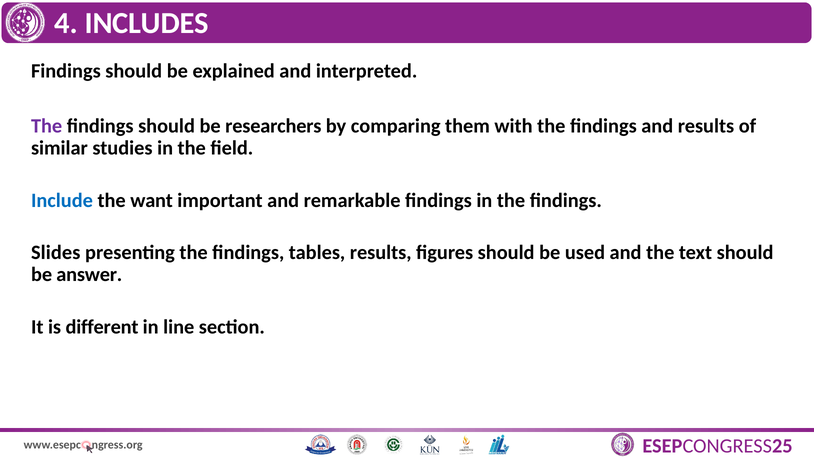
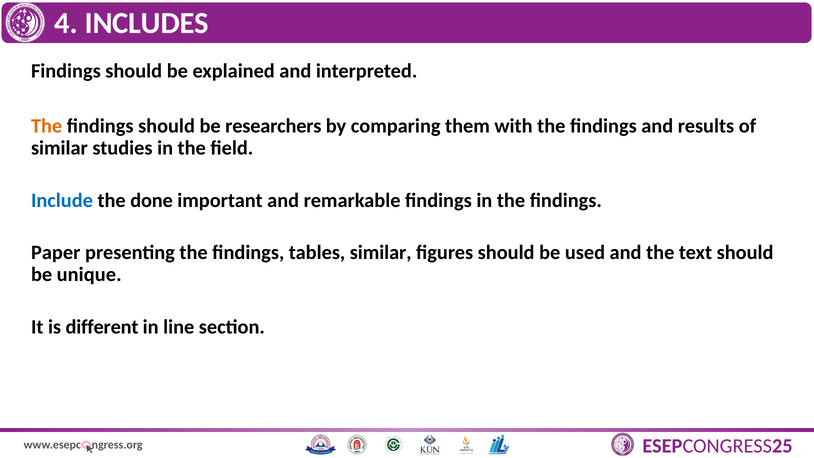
The at (47, 126) colour: purple -> orange
want: want -> done
Slides: Slides -> Paper
tables results: results -> similar
answer: answer -> unique
